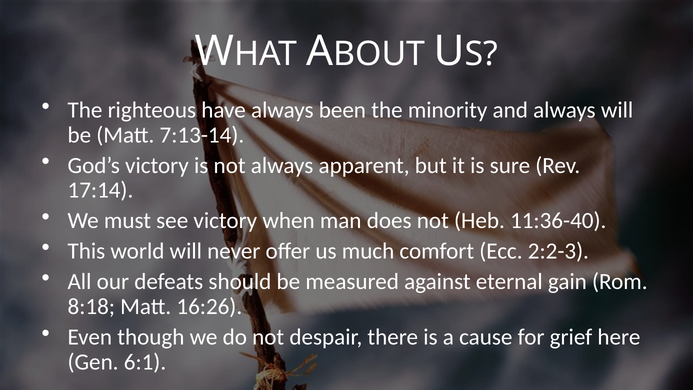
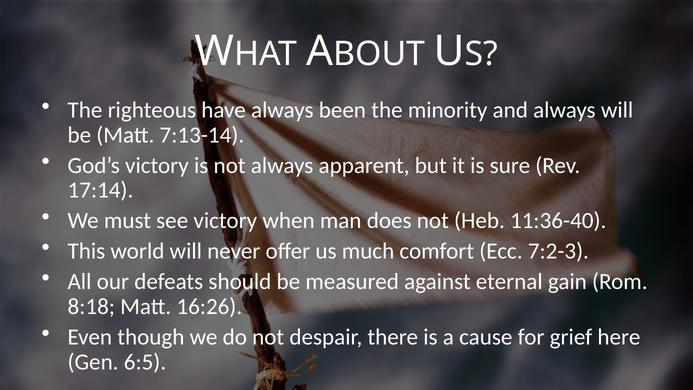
2:2-3: 2:2-3 -> 7:2-3
6:1: 6:1 -> 6:5
